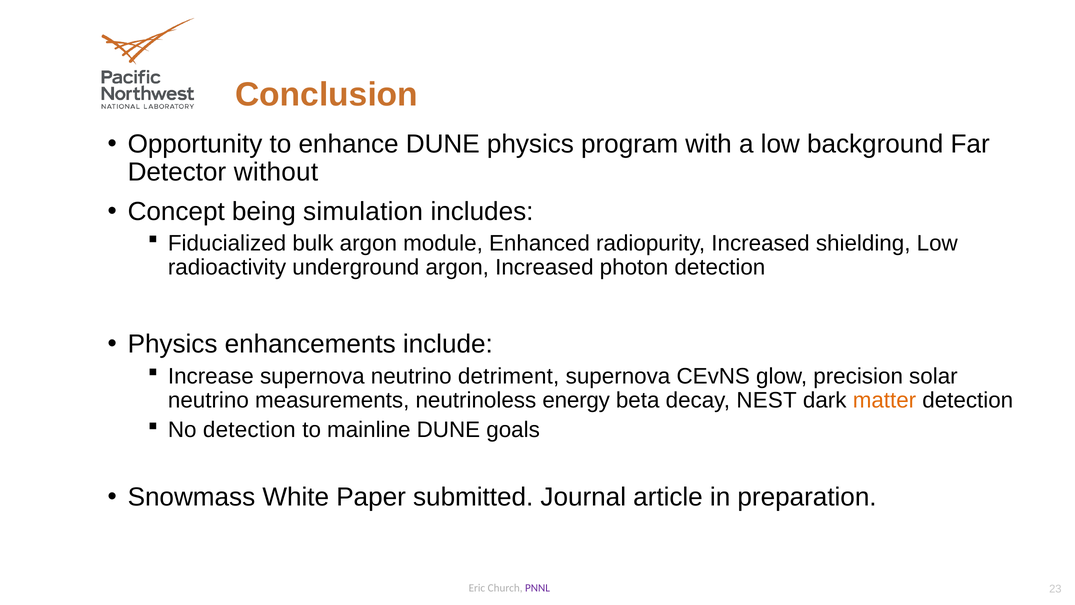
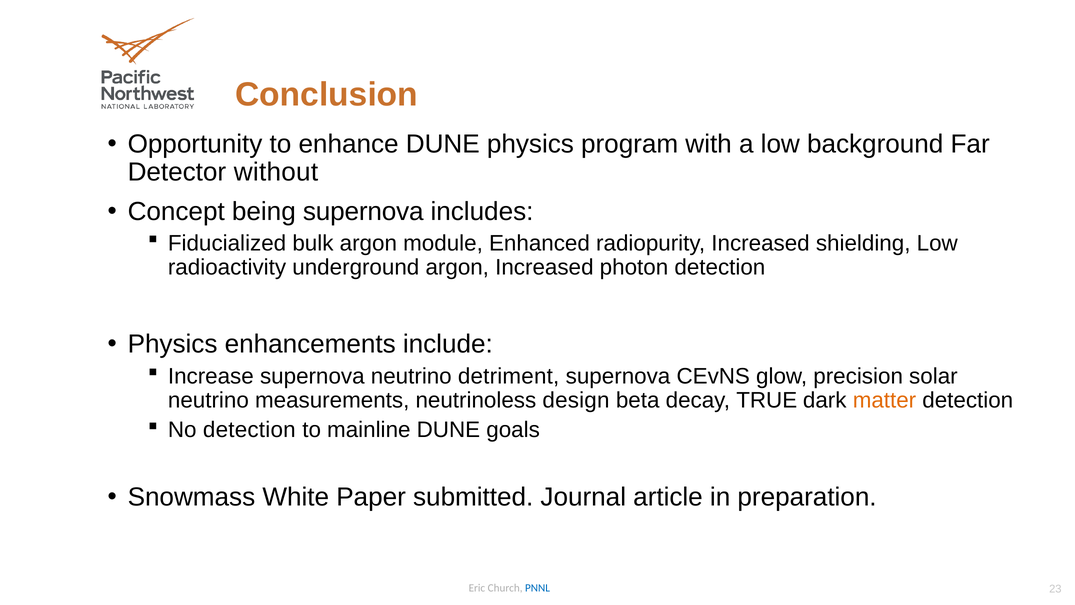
being simulation: simulation -> supernova
energy: energy -> design
NEST: NEST -> TRUE
PNNL colour: purple -> blue
